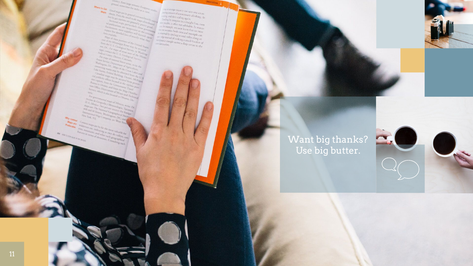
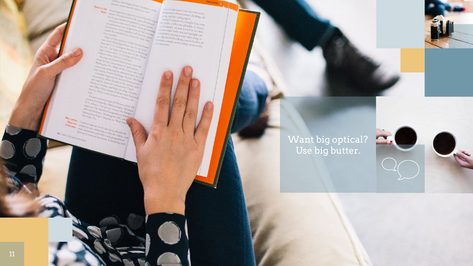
thanks: thanks -> optical
